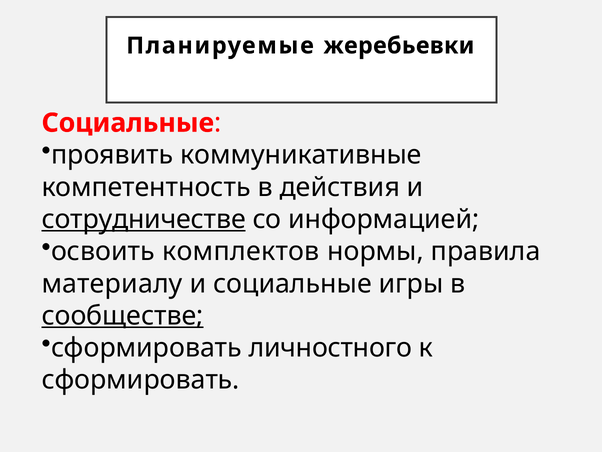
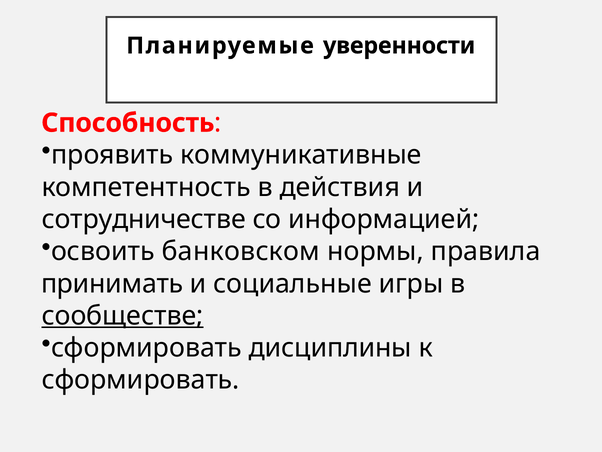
жеребьевки: жеребьевки -> уверенности
Социальные at (128, 123): Социальные -> Способность
сотрудничестве underline: present -> none
комплектов: комплектов -> банковском
материалу: материалу -> принимать
личностного: личностного -> дисциплины
